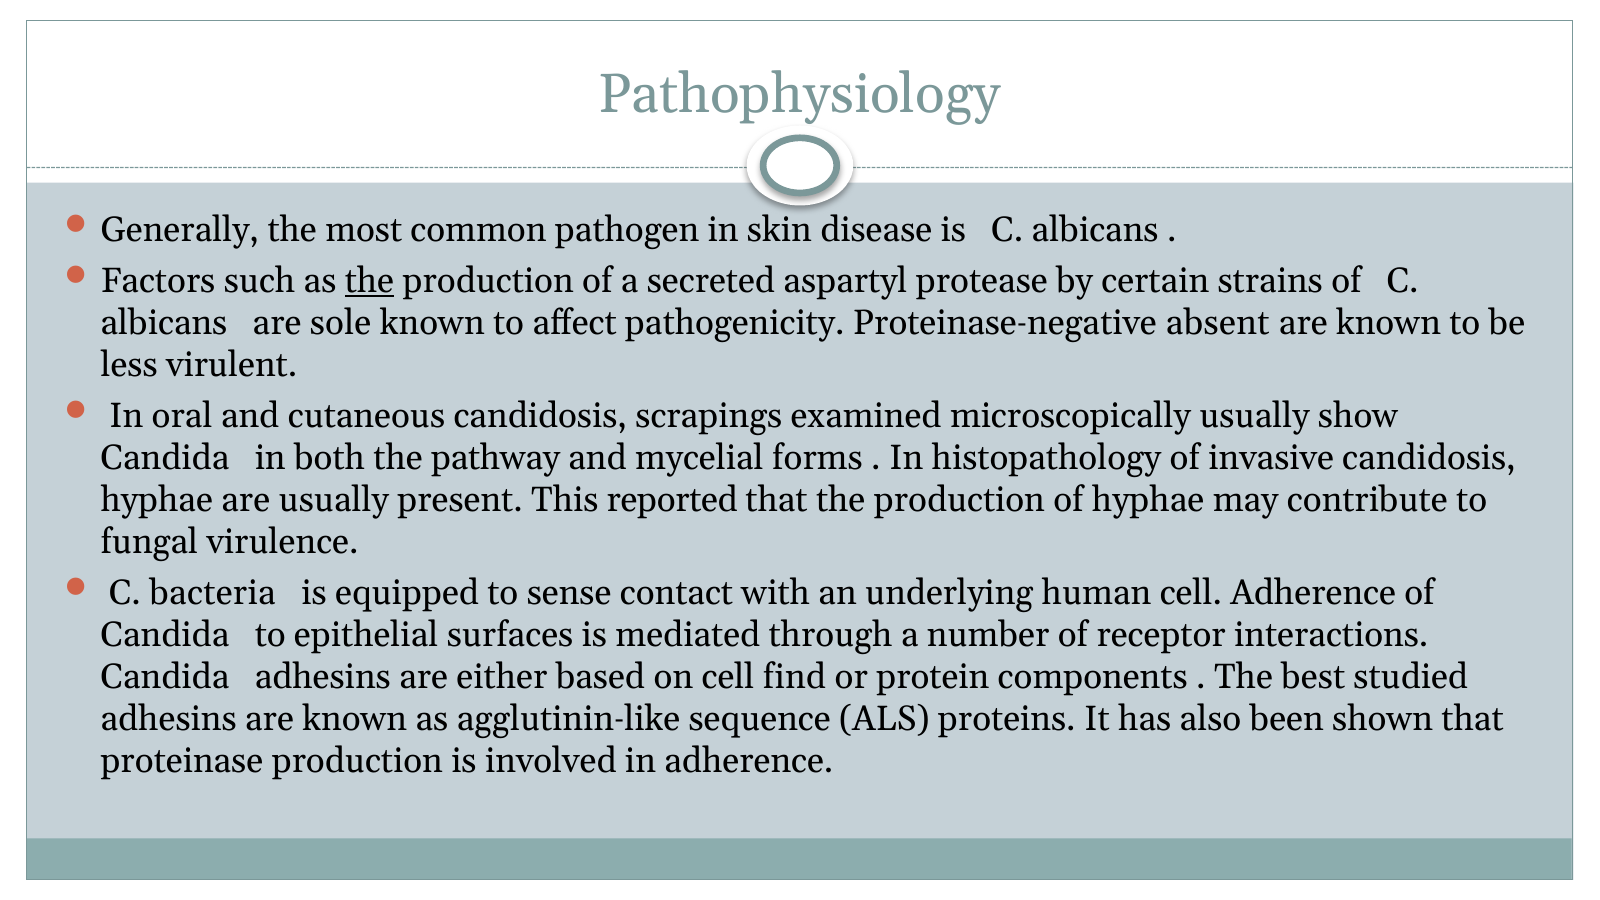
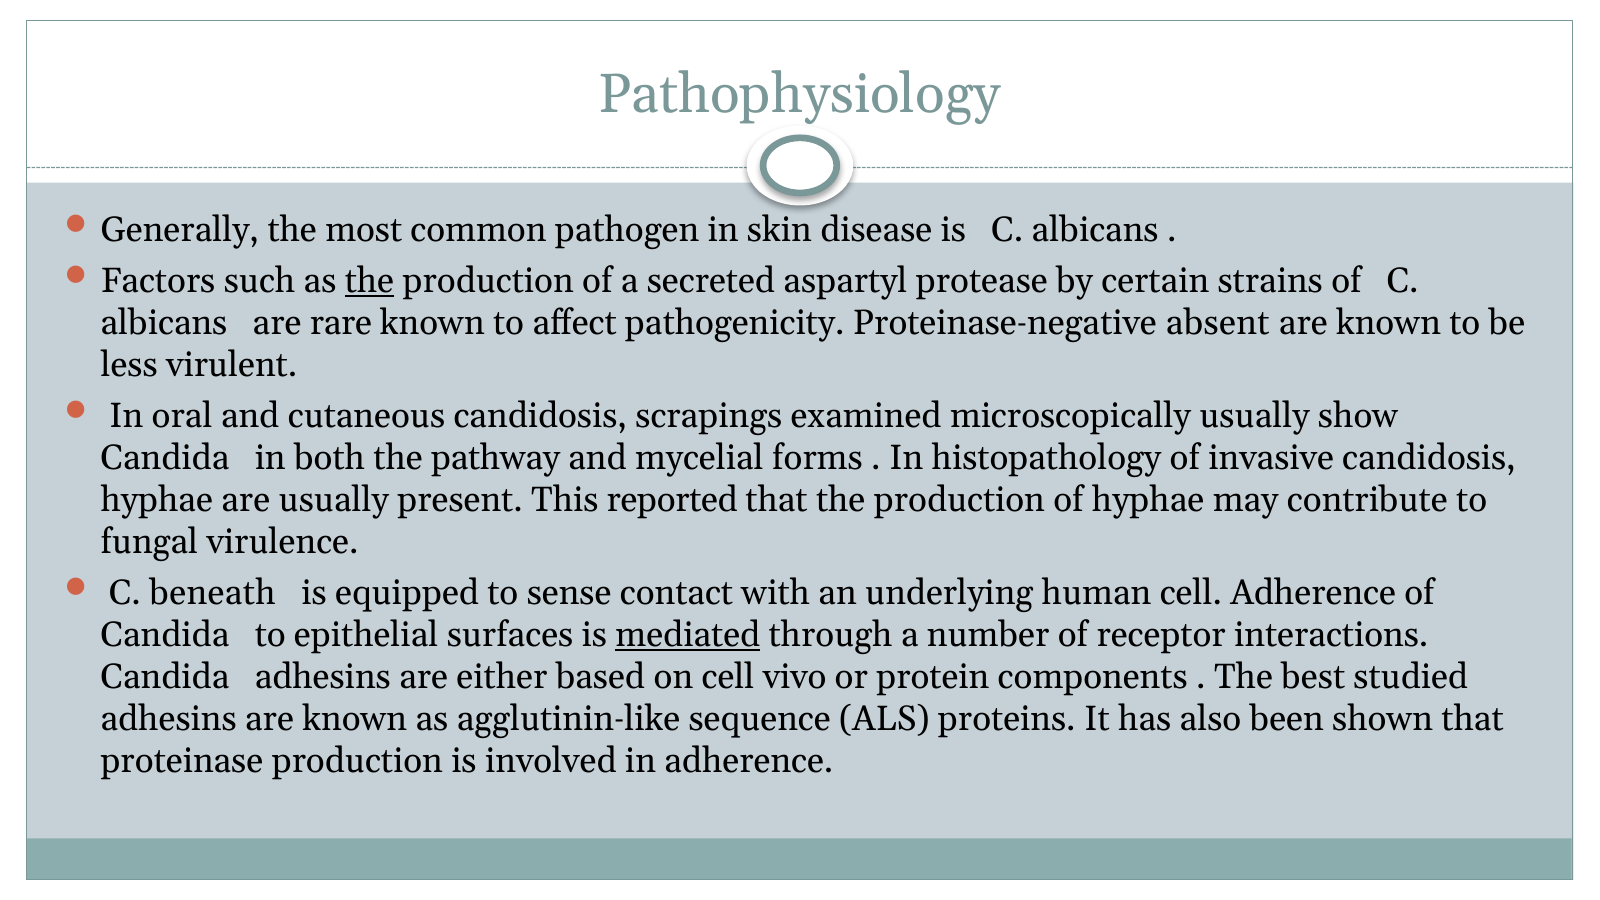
sole: sole -> rare
bacteria: bacteria -> beneath
mediated underline: none -> present
find: find -> vivo
